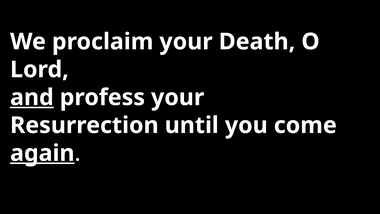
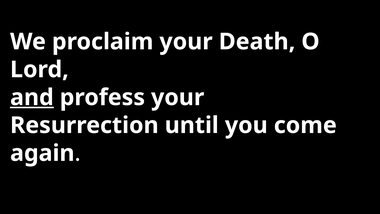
again underline: present -> none
